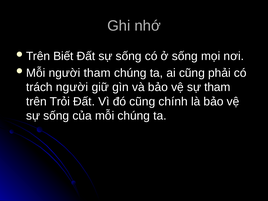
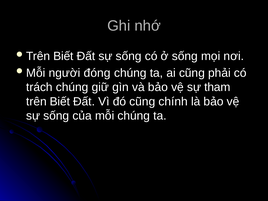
người tham: tham -> đóng
trách người: người -> chúng
trên Trỏi: Trỏi -> Biết
